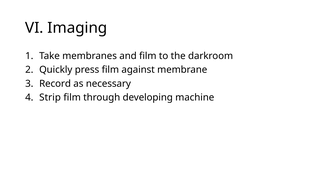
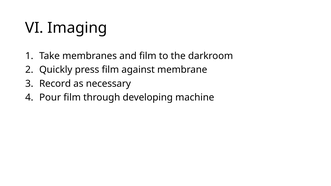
Strip: Strip -> Pour
